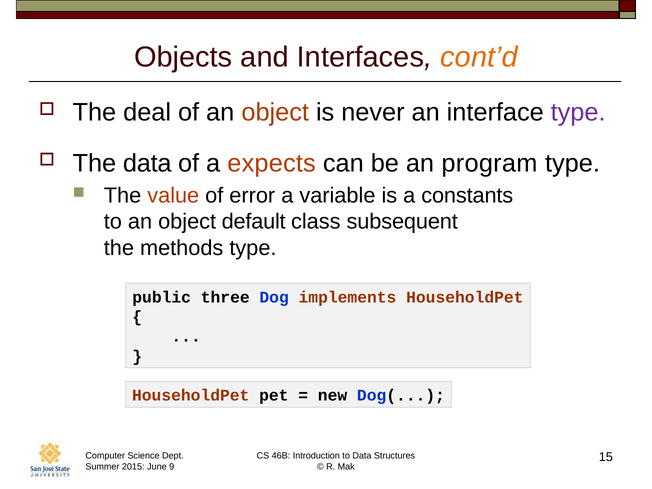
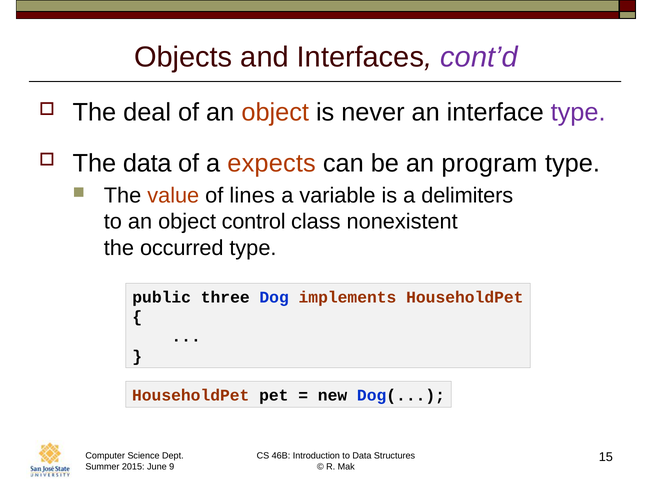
cont’d colour: orange -> purple
error: error -> lines
constants: constants -> delimiters
default: default -> control
subsequent: subsequent -> nonexistent
methods: methods -> occurred
